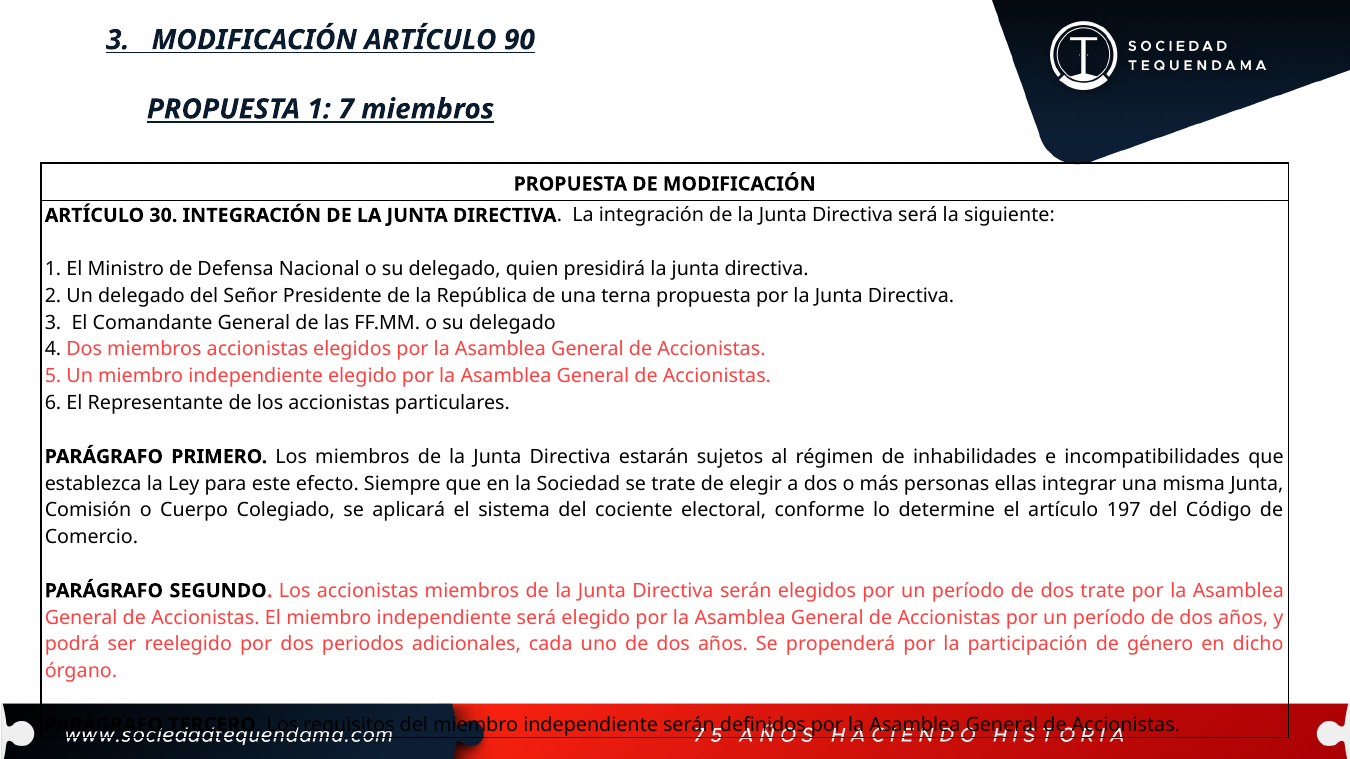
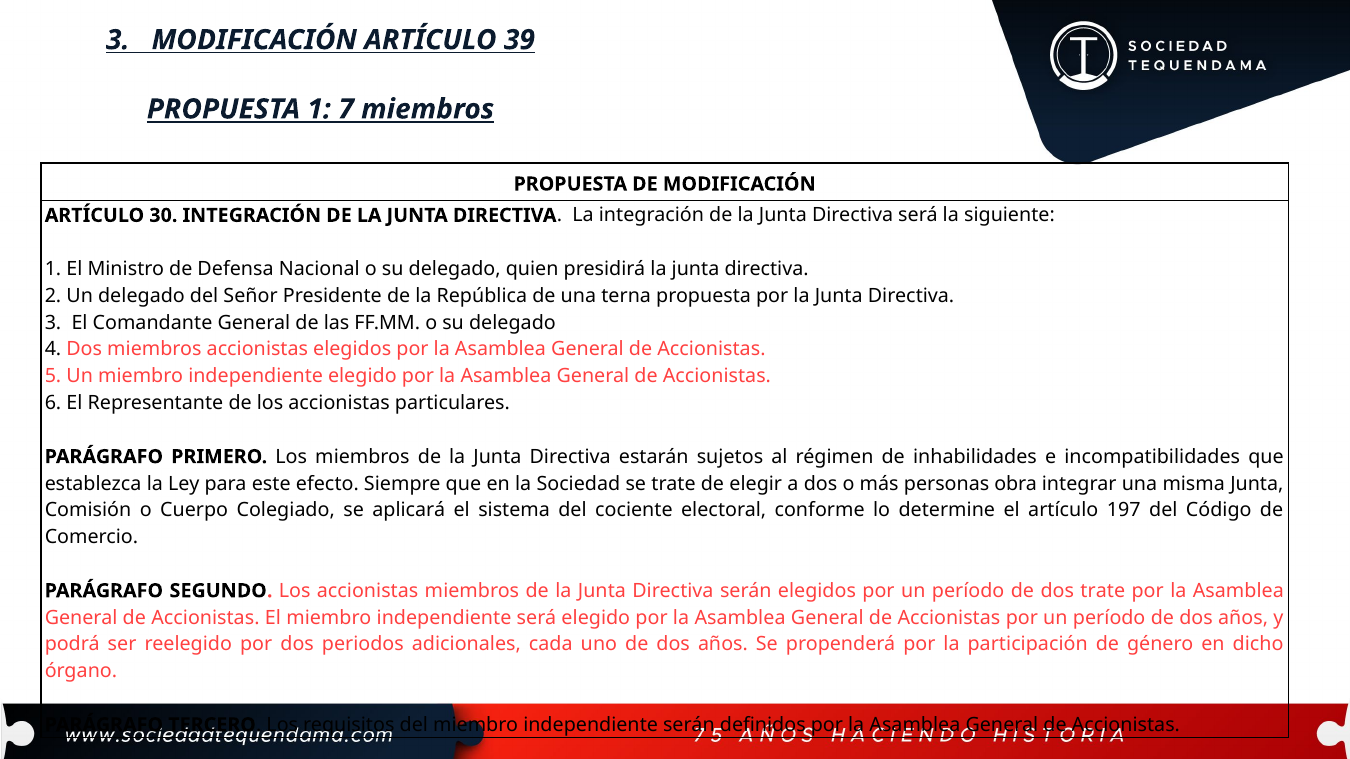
90: 90 -> 39
ellas: ellas -> obra
